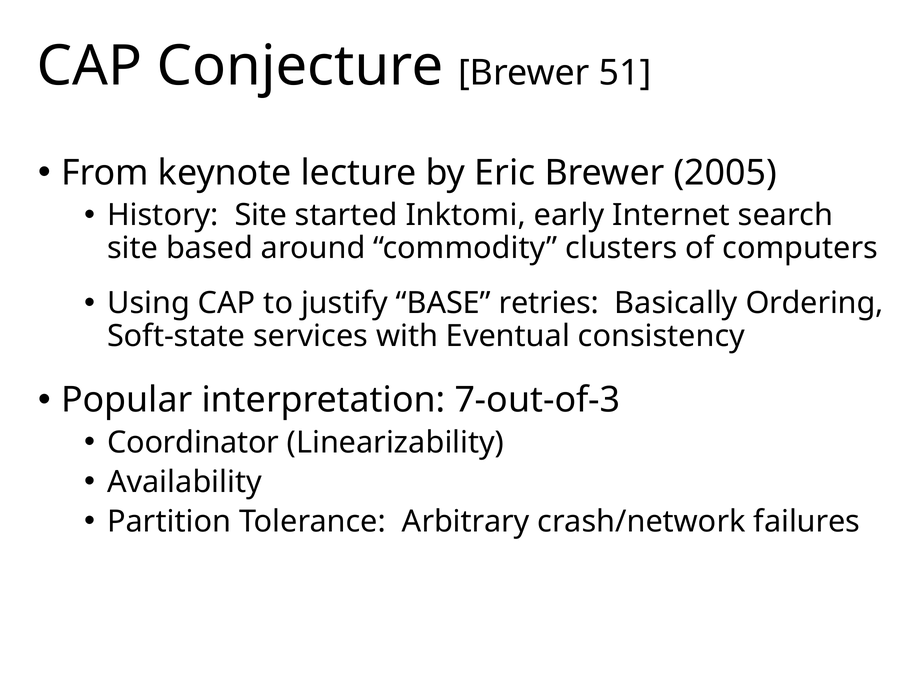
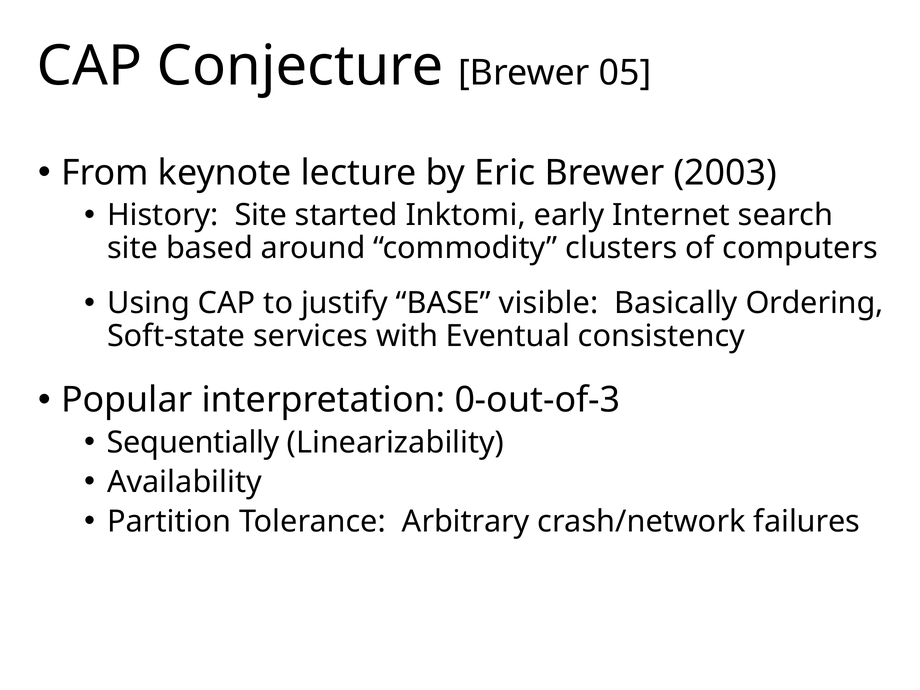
51: 51 -> 05
2005: 2005 -> 2003
retries: retries -> visible
7-out-of-3: 7-out-of-3 -> 0-out-of-3
Coordinator: Coordinator -> Sequentially
